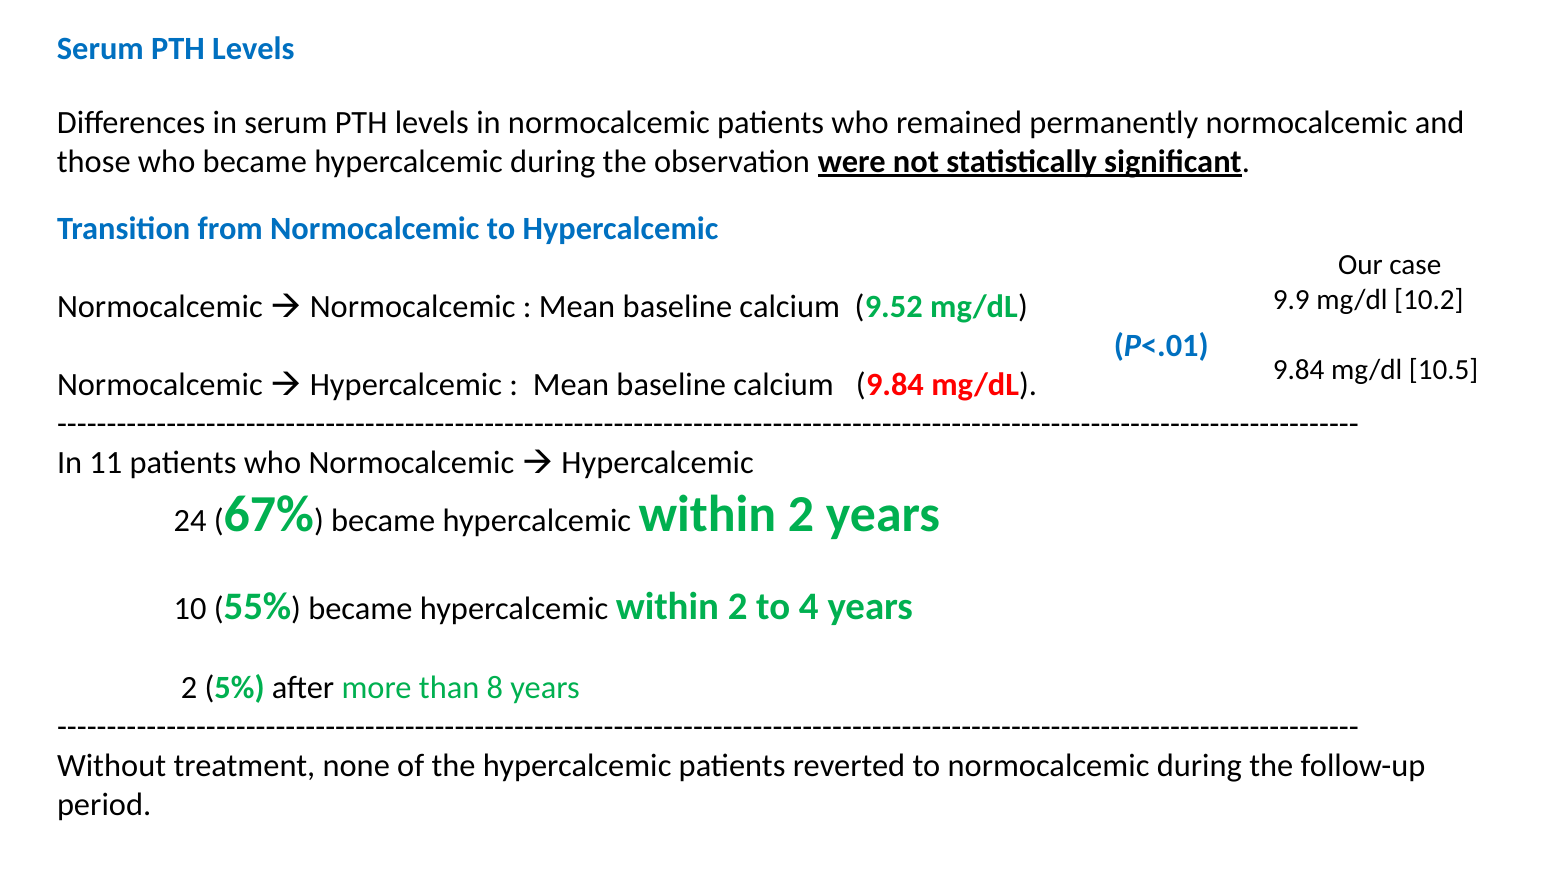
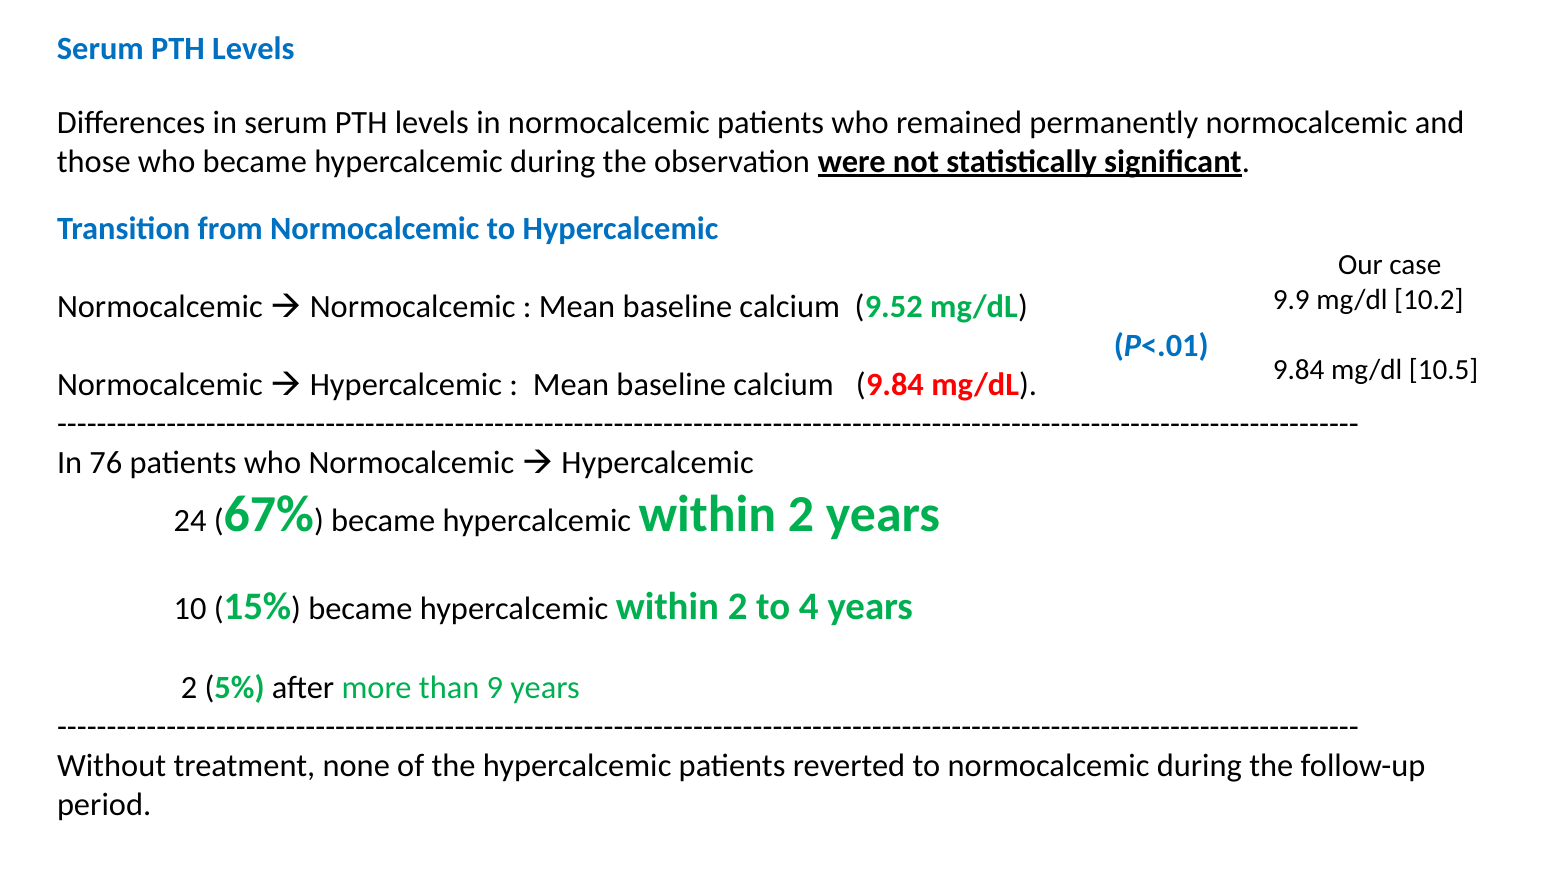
11: 11 -> 76
55%: 55% -> 15%
8: 8 -> 9
